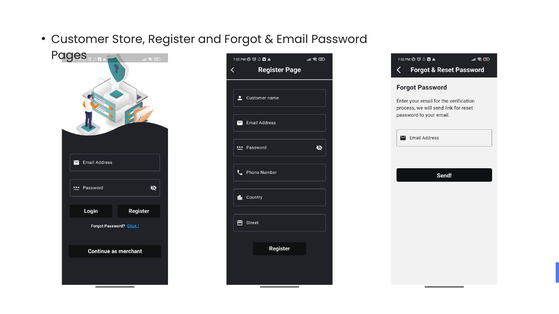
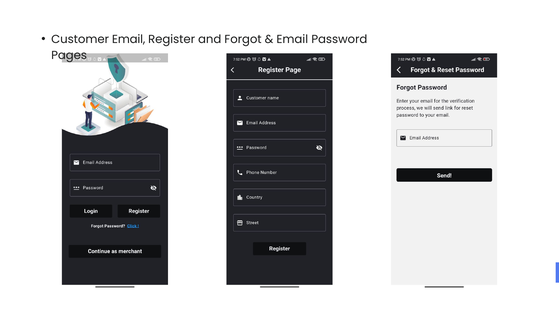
Customer Store: Store -> Email
